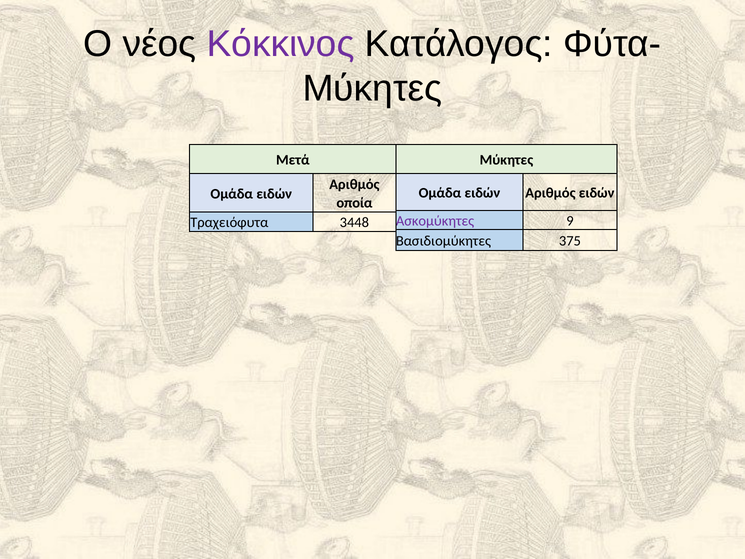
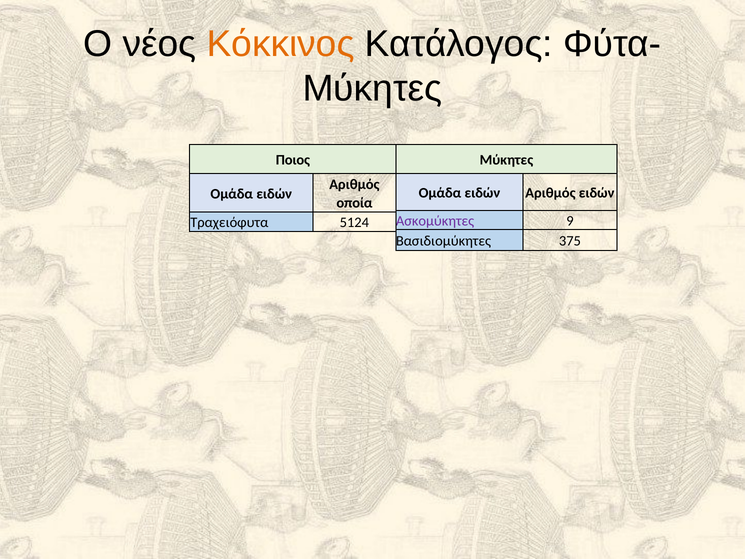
Κόκκινος colour: purple -> orange
Μετά: Μετά -> Ποιος
3448: 3448 -> 5124
